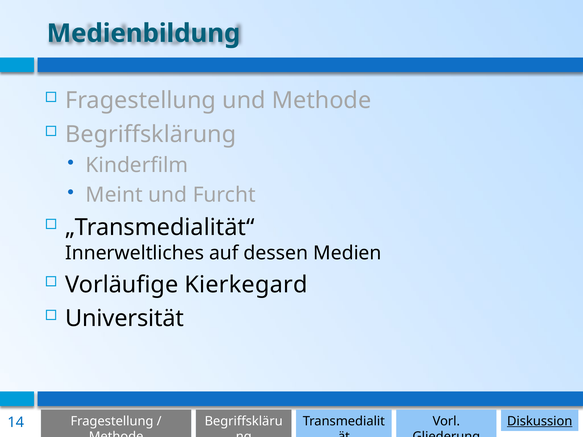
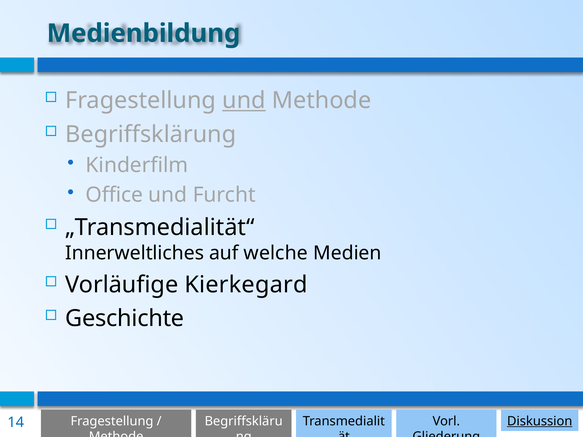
und at (244, 101) underline: none -> present
Meint: Meint -> Office
dessen: dessen -> welche
Universität: Universität -> Geschichte
